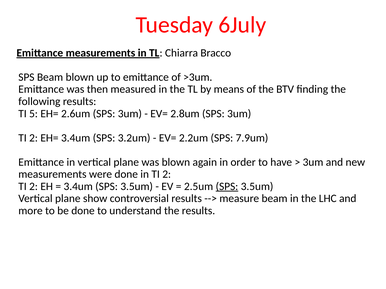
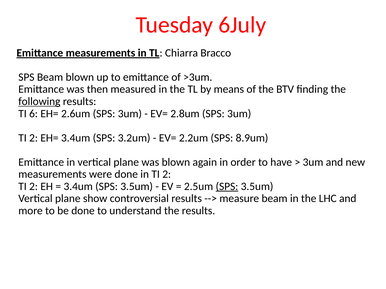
following underline: none -> present
5: 5 -> 6
7.9um: 7.9um -> 8.9um
